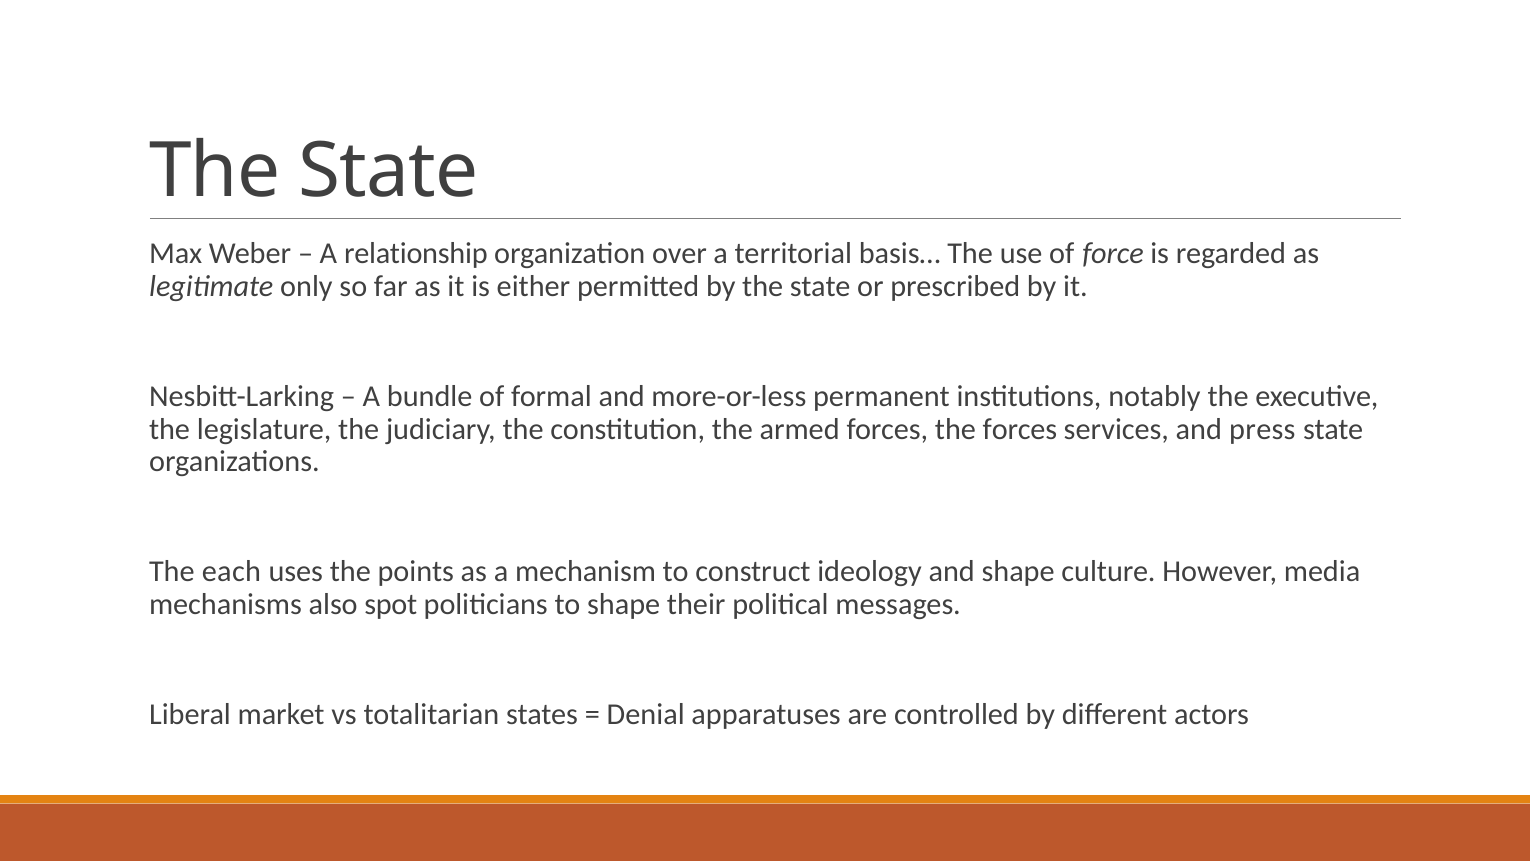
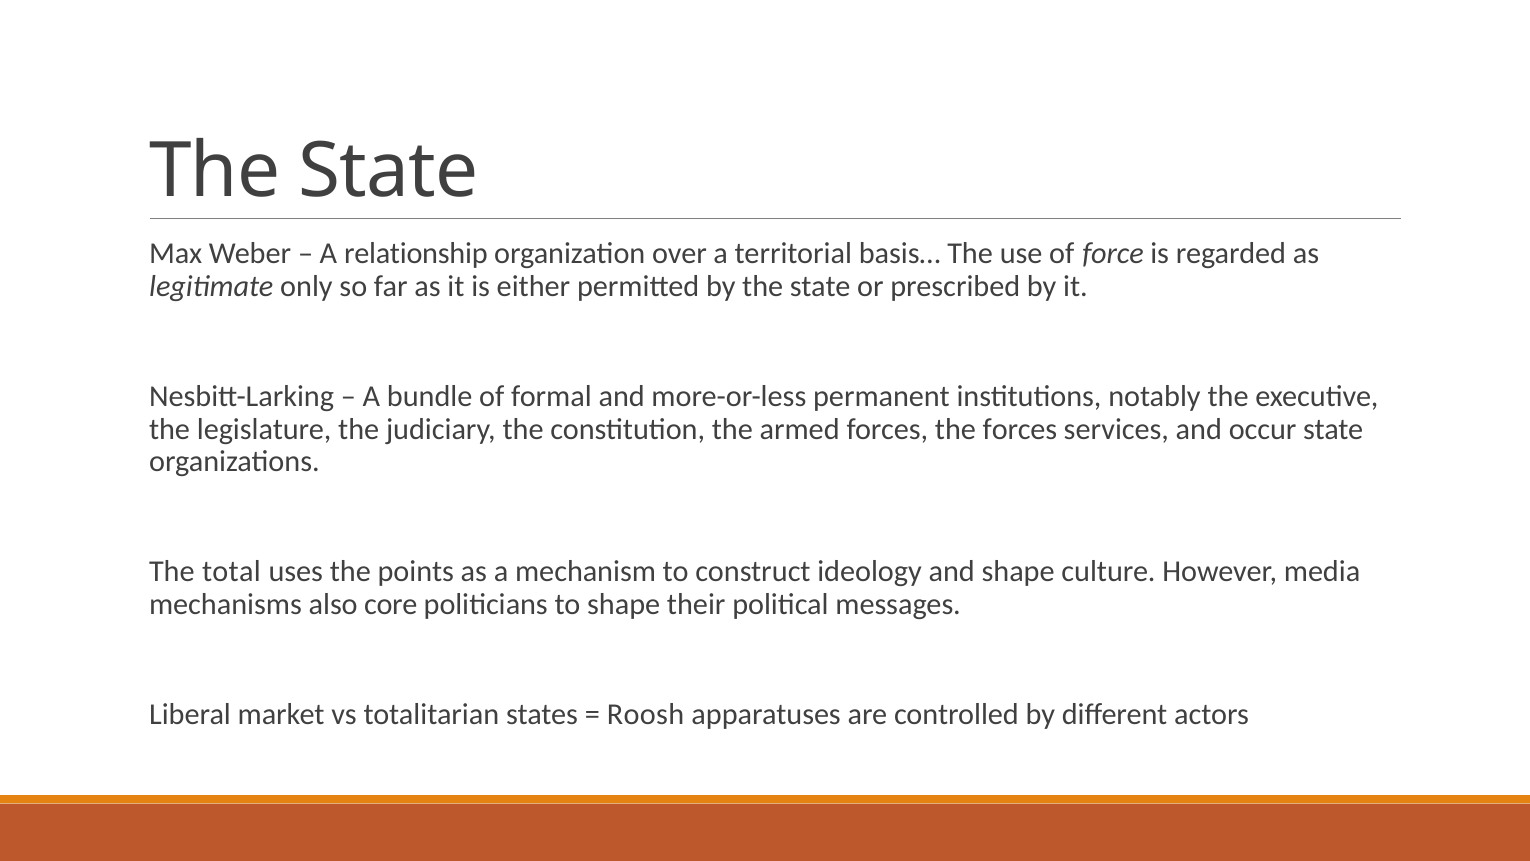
press: press -> occur
each: each -> total
spot: spot -> core
Denial: Denial -> Roosh
